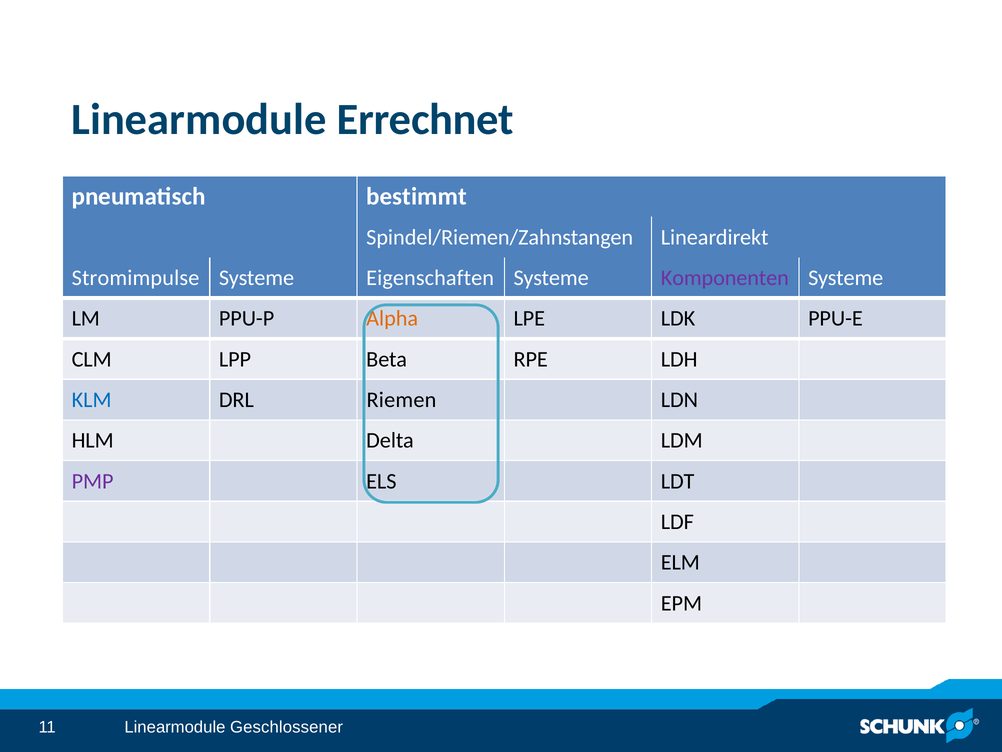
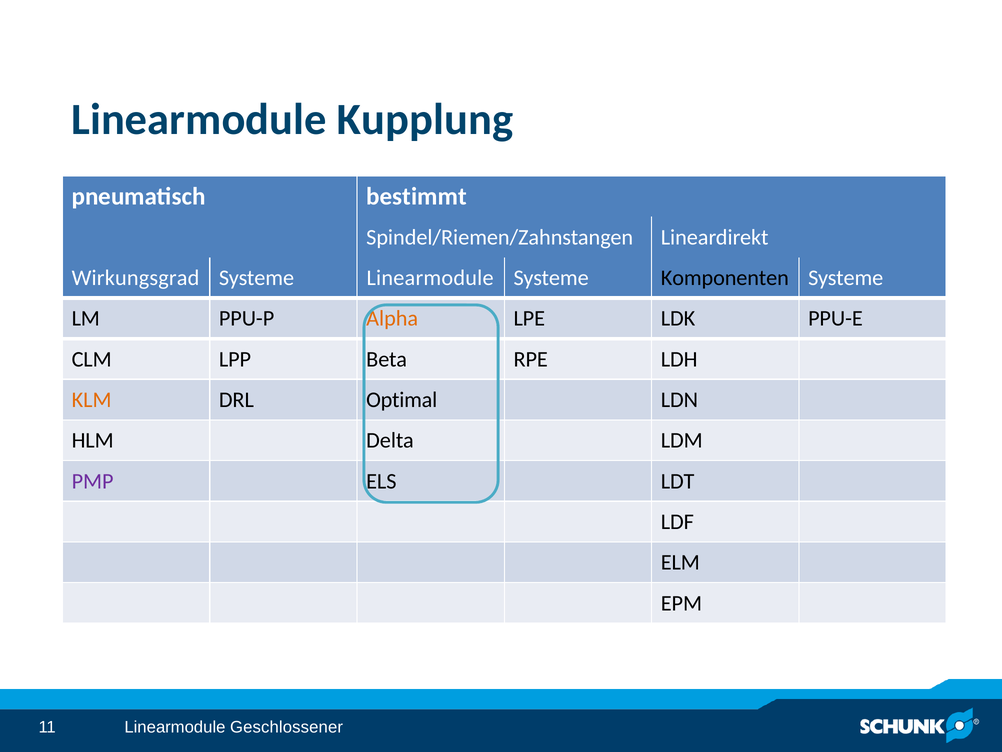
Errechnet: Errechnet -> Kupplung
Stromimpulse: Stromimpulse -> Wirkungsgrad
Systeme Eigenschaften: Eigenschaften -> Linearmodule
Komponenten colour: purple -> black
KLM colour: blue -> orange
Riemen: Riemen -> Optimal
